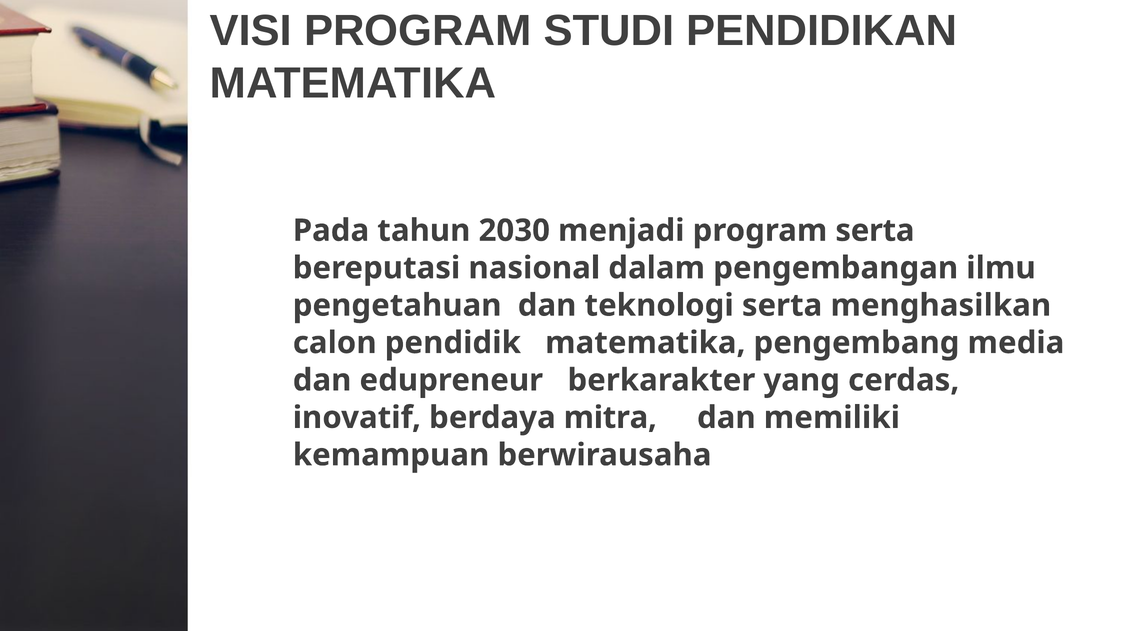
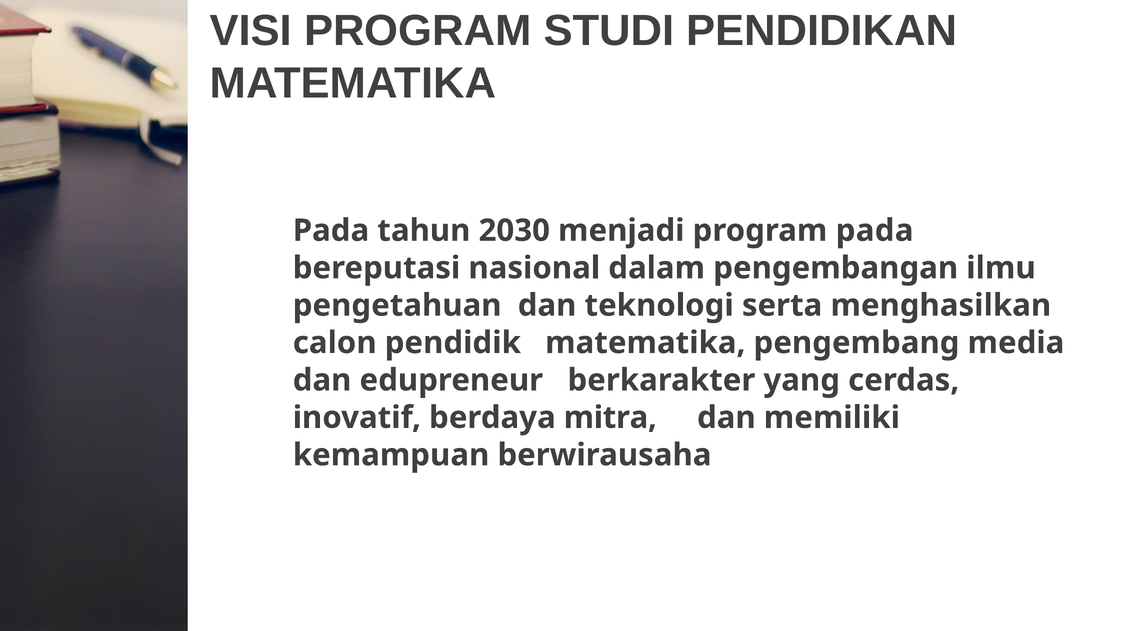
program serta: serta -> pada
